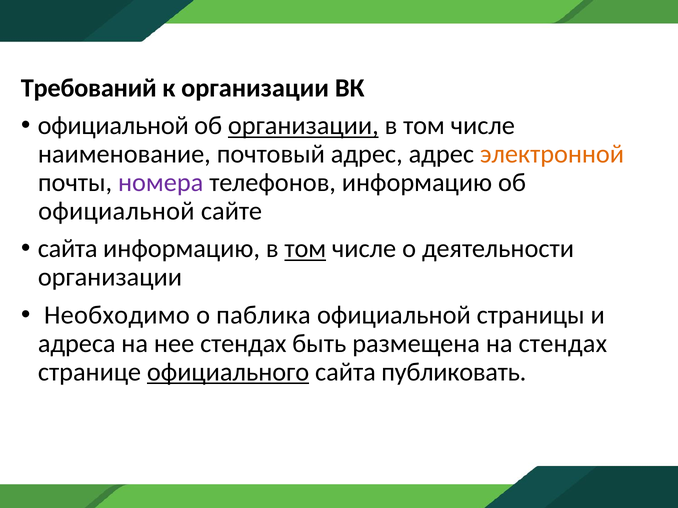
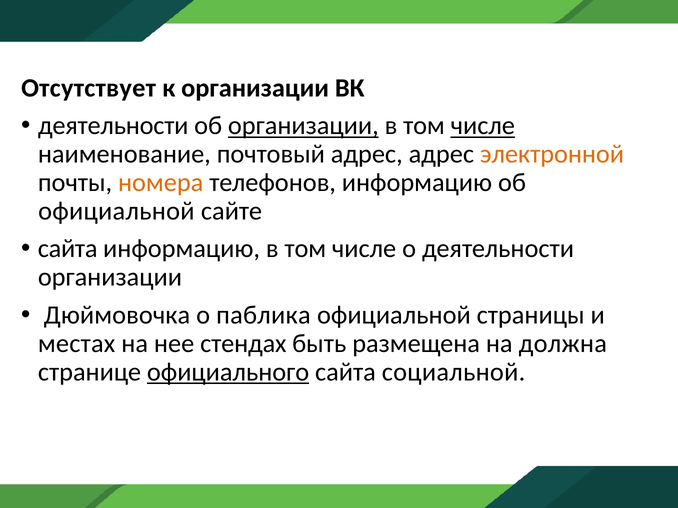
Требований: Требований -> Отсутствует
официальной at (113, 126): официальной -> деятельности
числе at (483, 126) underline: none -> present
номера colour: purple -> orange
том at (305, 249) underline: present -> none
Необходимо: Необходимо -> Дюймовочка
адреса: адреса -> местах
на стендах: стендах -> должна
публиковать: публиковать -> социальной
